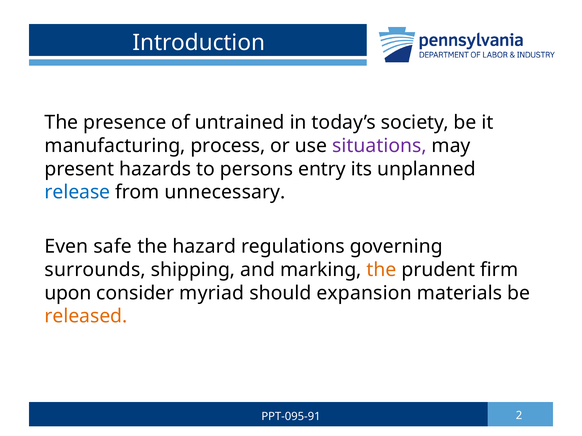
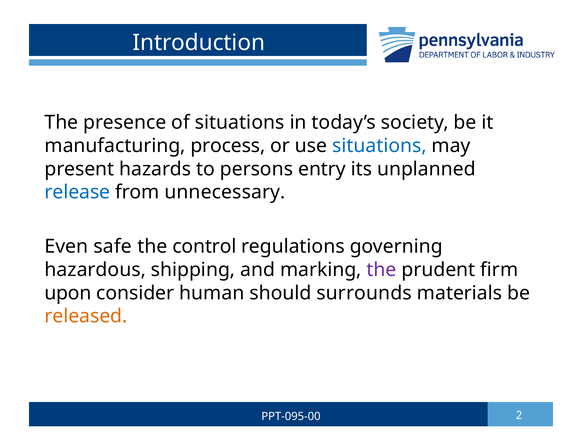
of untrained: untrained -> situations
situations at (379, 146) colour: purple -> blue
hazard: hazard -> control
surrounds: surrounds -> hazardous
the at (381, 270) colour: orange -> purple
myriad: myriad -> human
expansion: expansion -> surrounds
PPT-095-91: PPT-095-91 -> PPT-095-00
